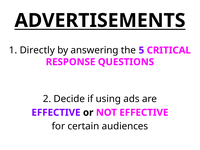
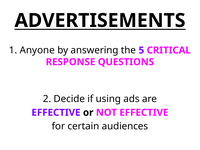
Directly: Directly -> Anyone
